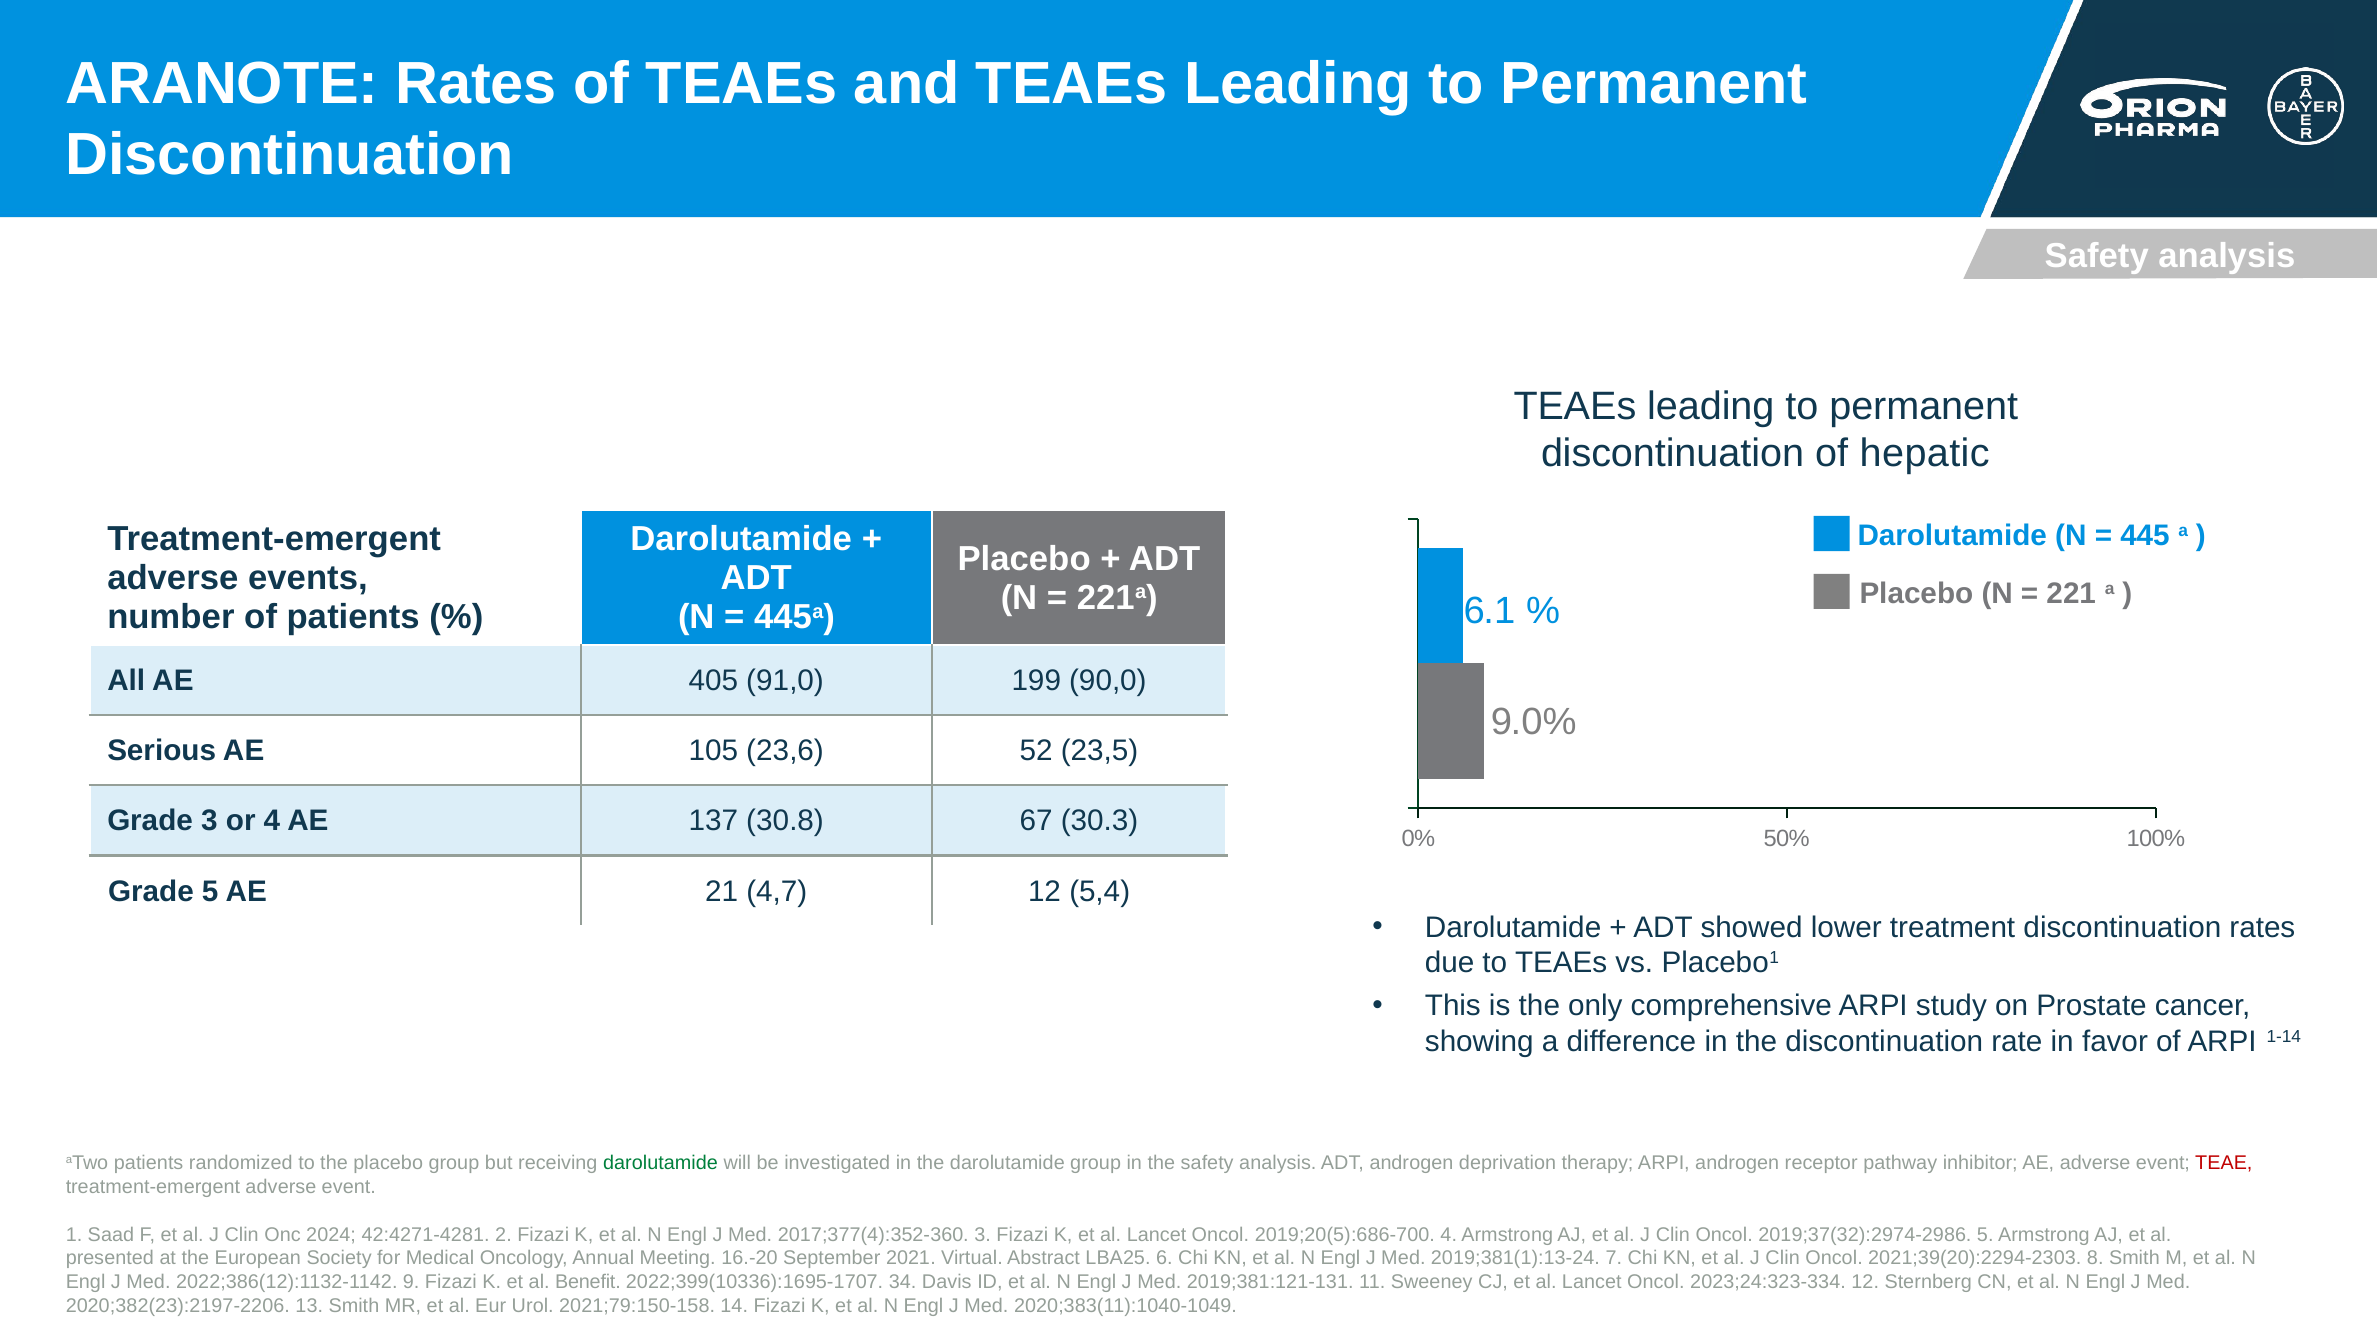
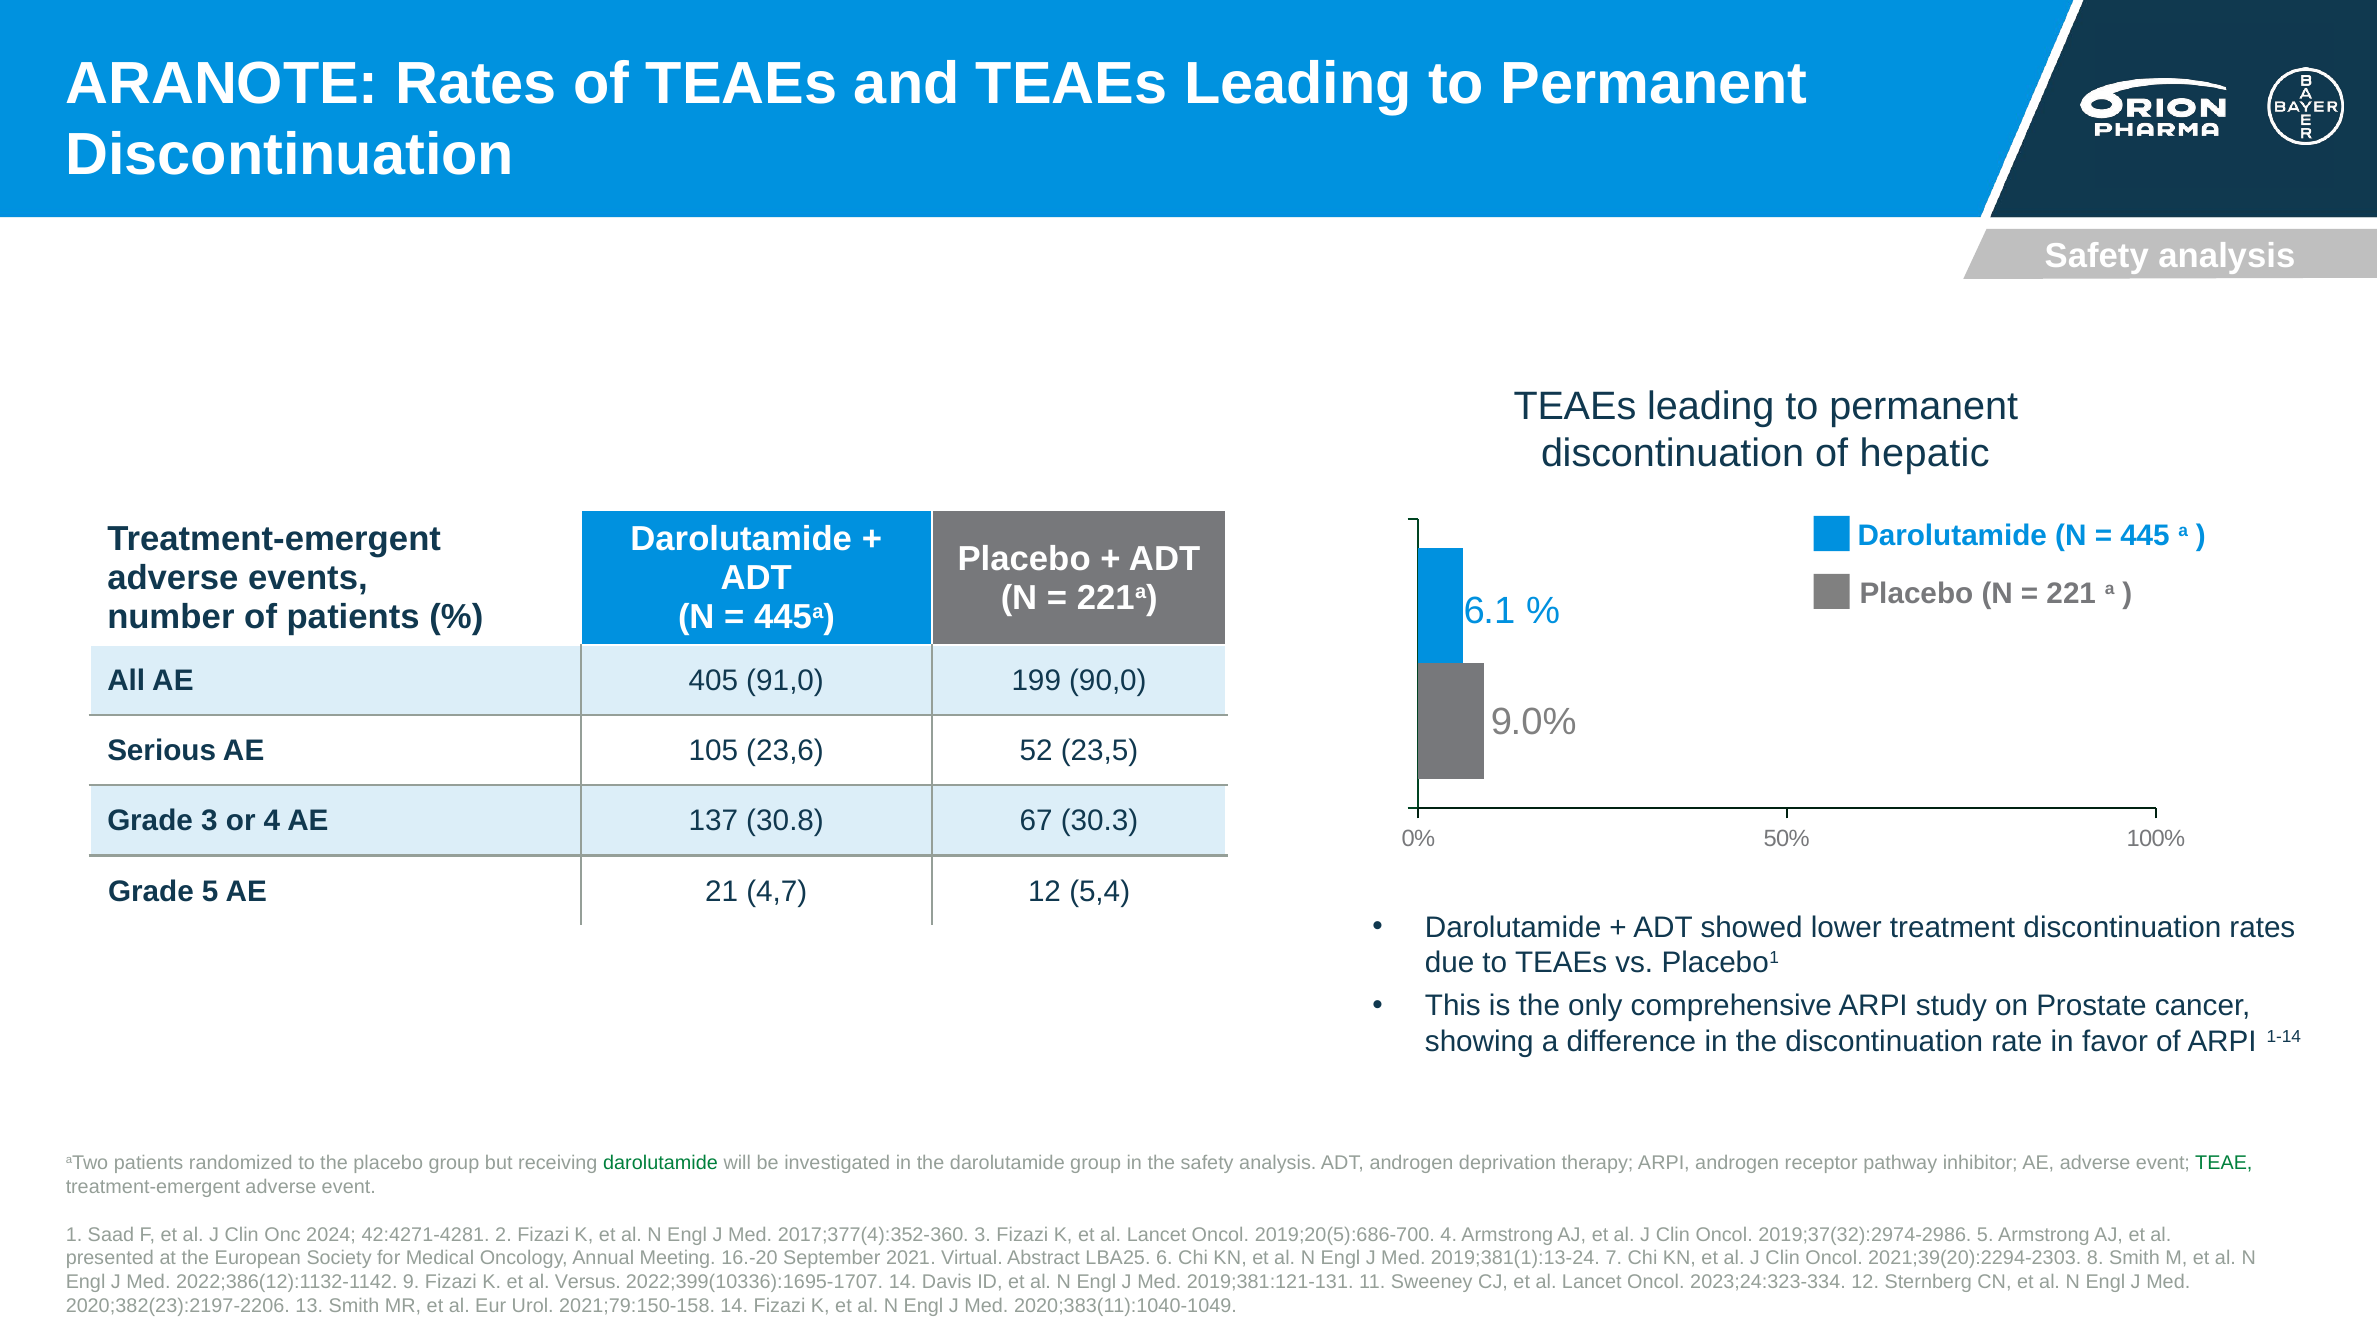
TEAE colour: red -> green
Benefit: Benefit -> Versus
2022;399(10336):1695-1707 34: 34 -> 14
